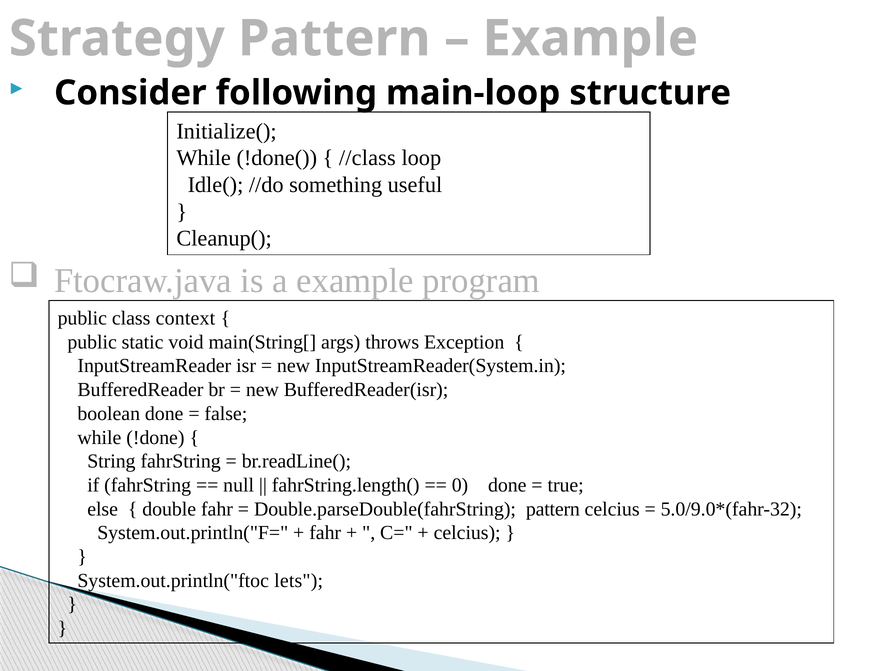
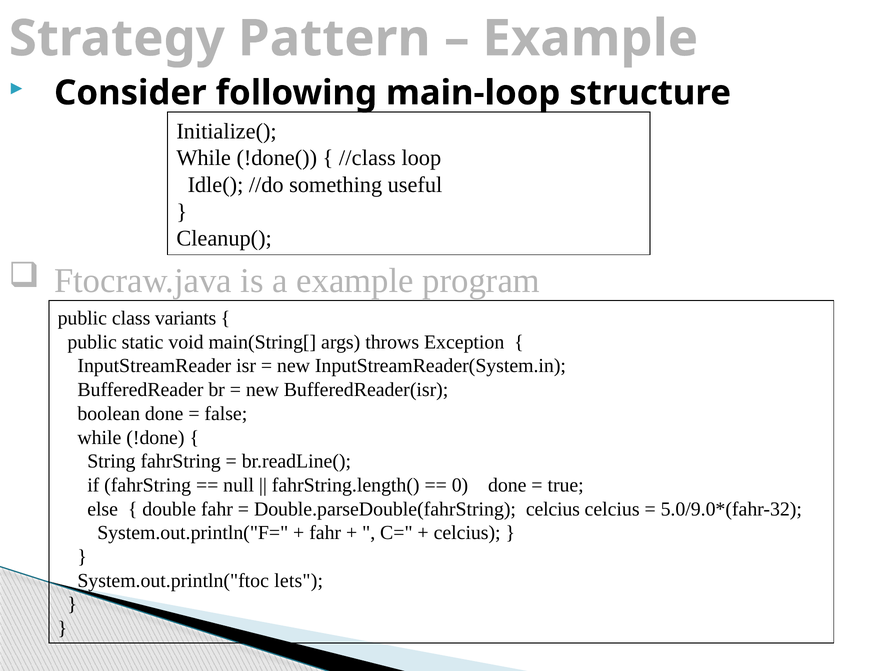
context: context -> variants
Double.parseDouble(fahrString pattern: pattern -> celcius
